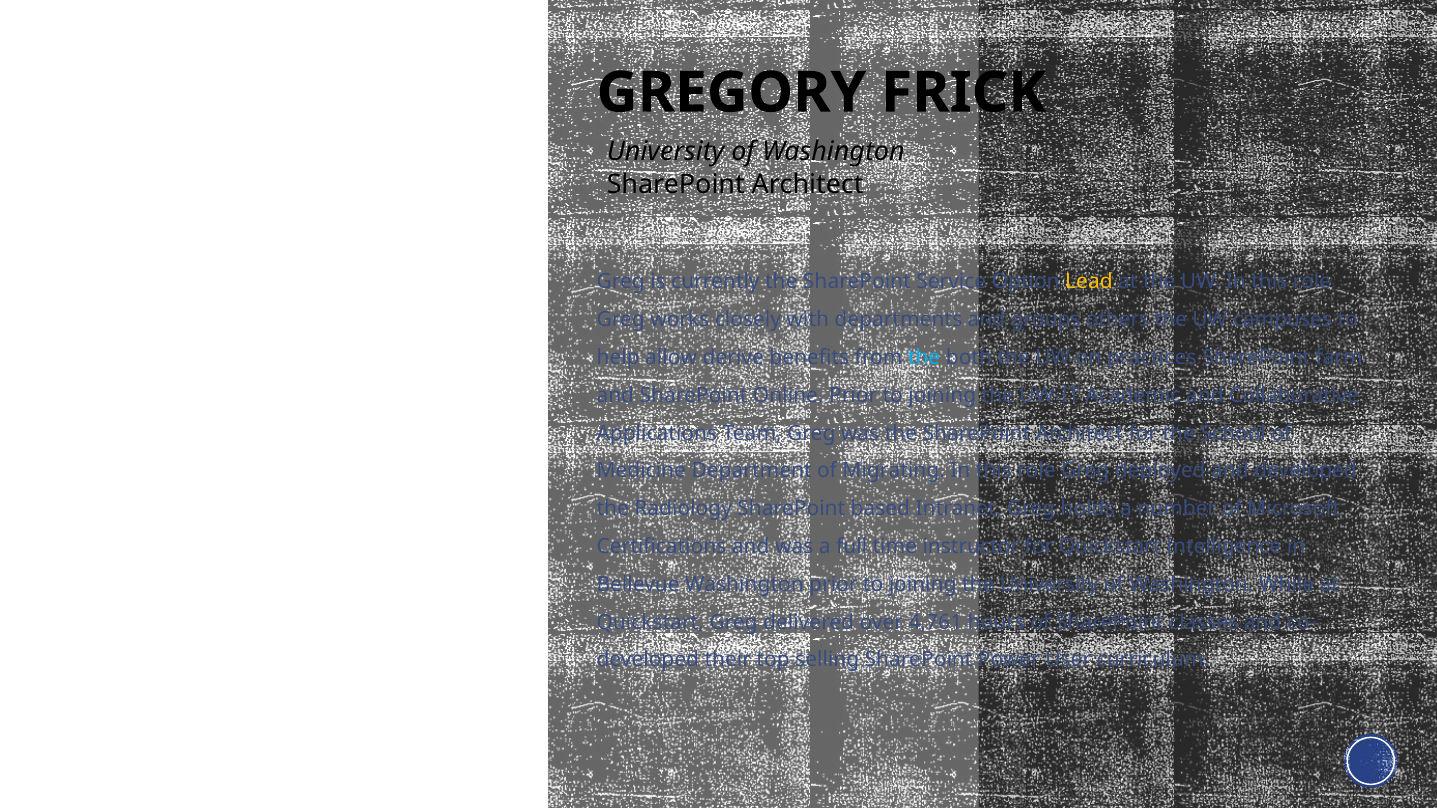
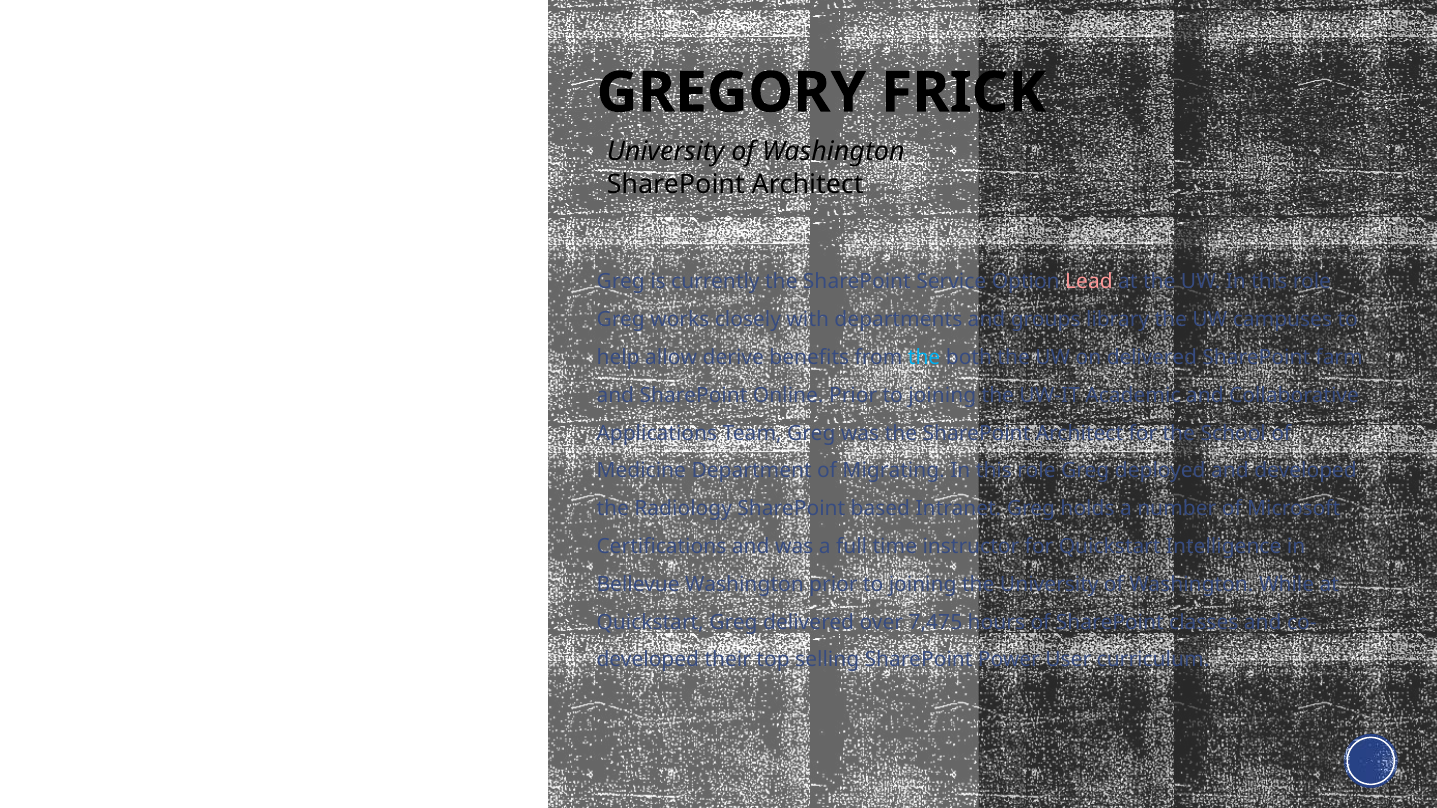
Lead colour: yellow -> pink
others: others -> library
on practices: practices -> delivered
4,761: 4,761 -> 7,475
